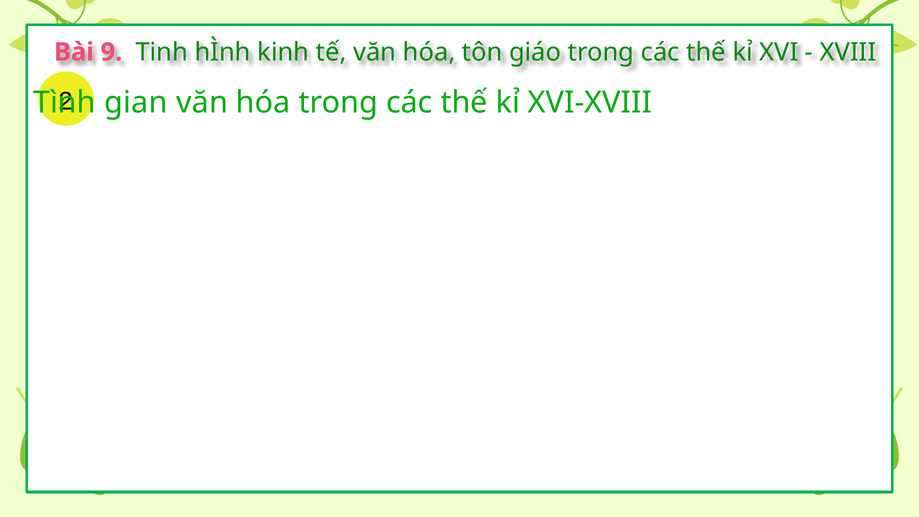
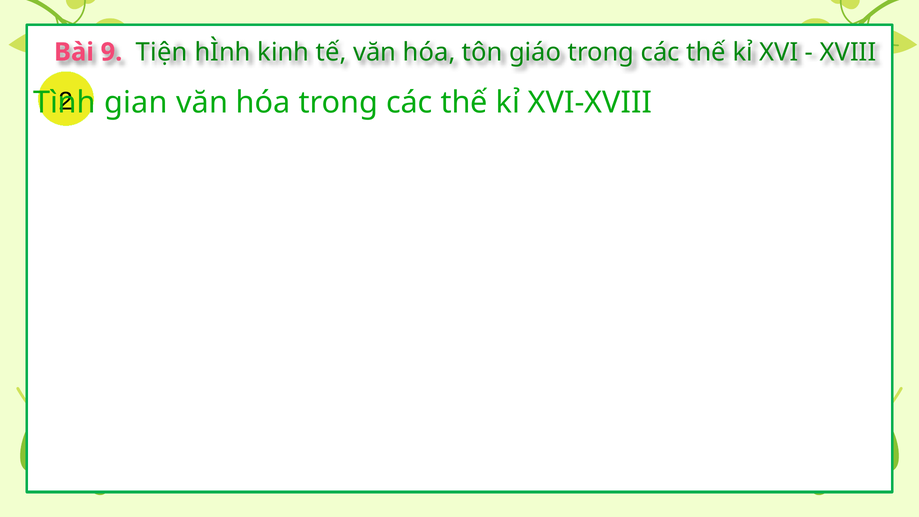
Tinh: Tinh -> Tiện
